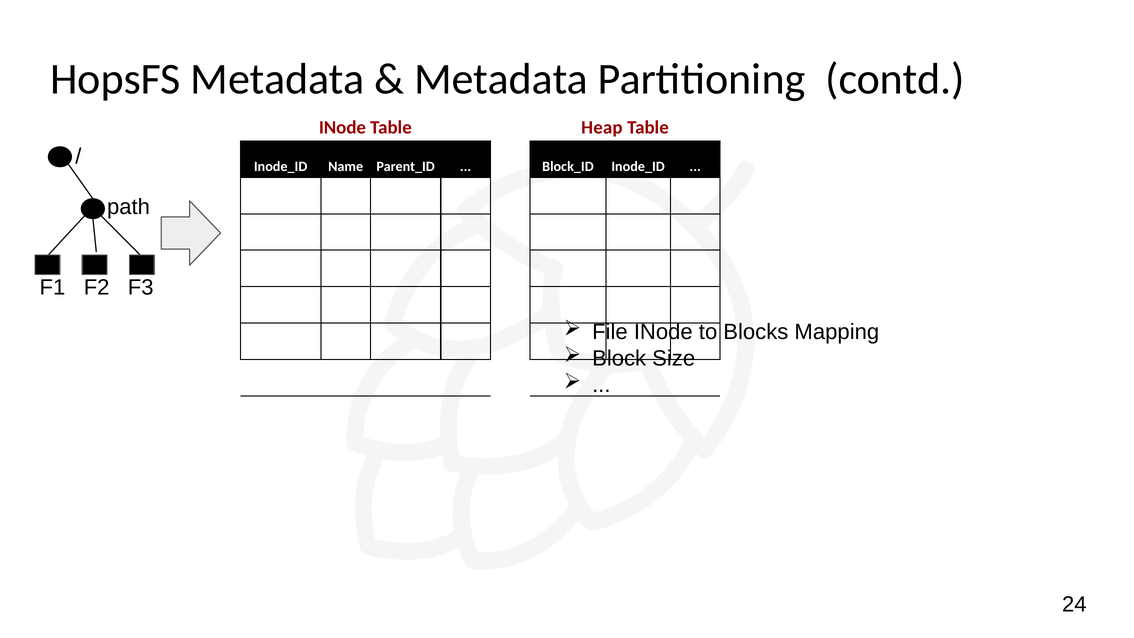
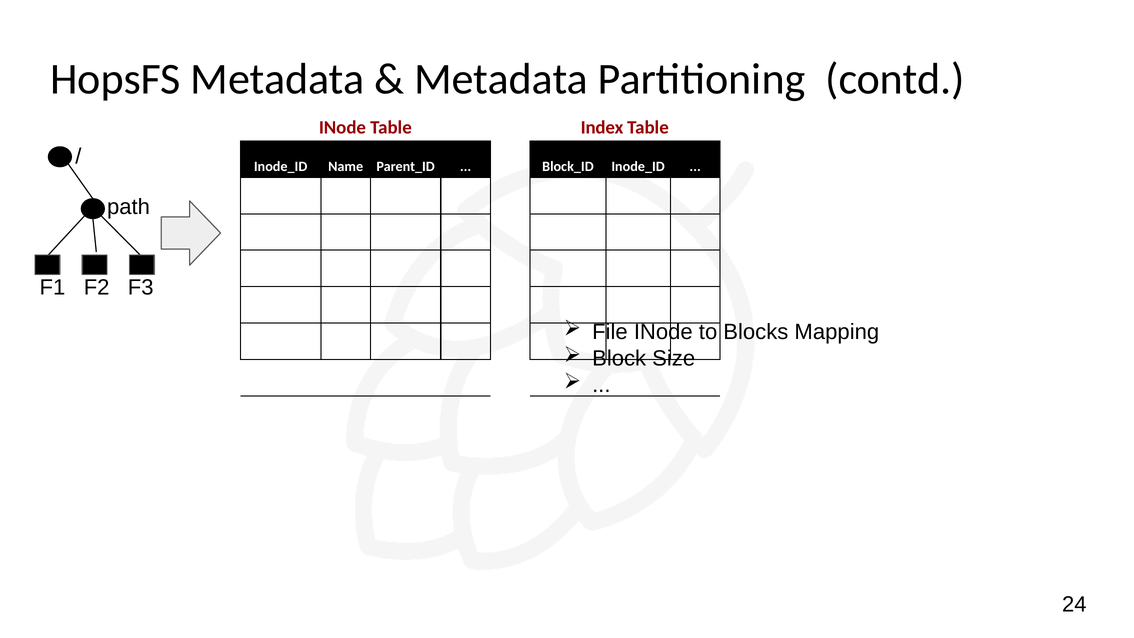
Heap: Heap -> Index
